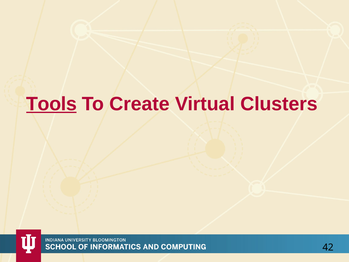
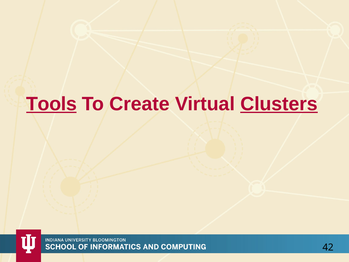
Clusters underline: none -> present
